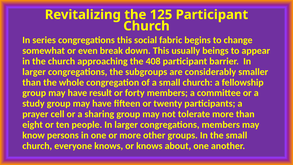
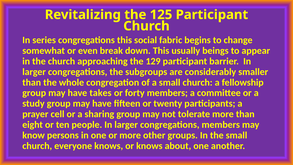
408: 408 -> 129
result: result -> takes
